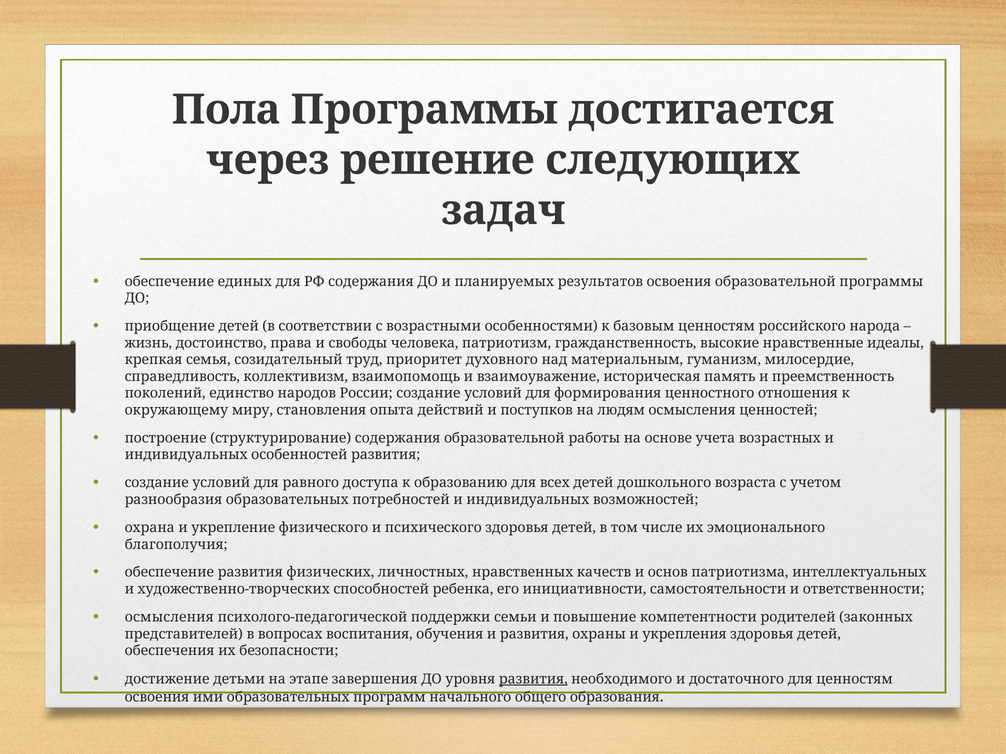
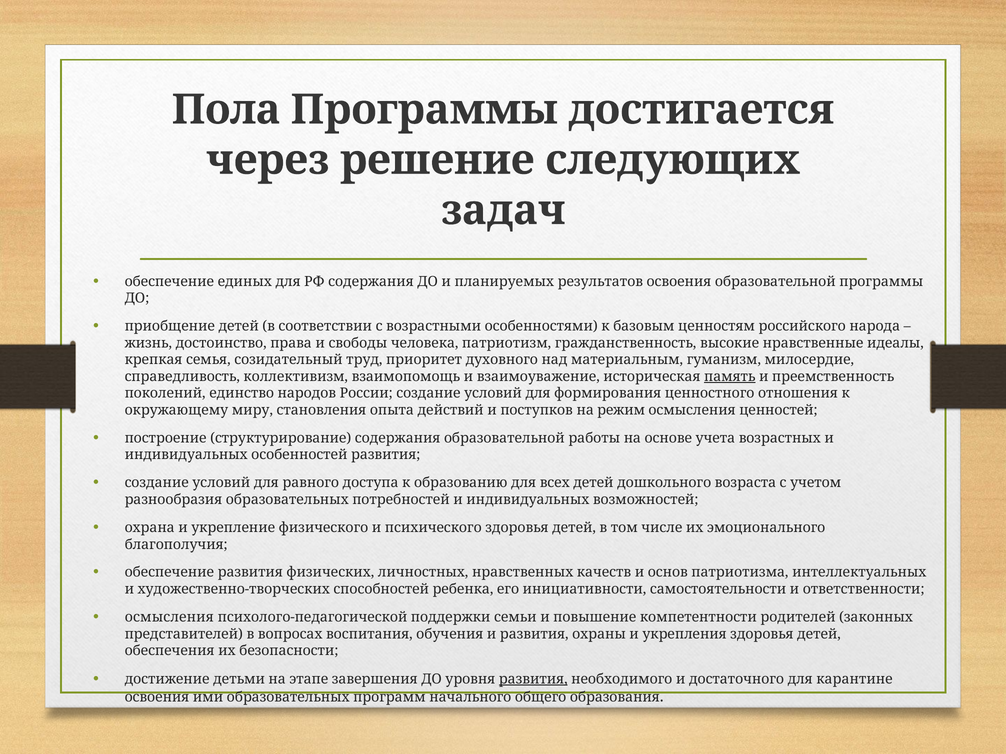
память underline: none -> present
людям: людям -> режим
для ценностям: ценностям -> карантине
